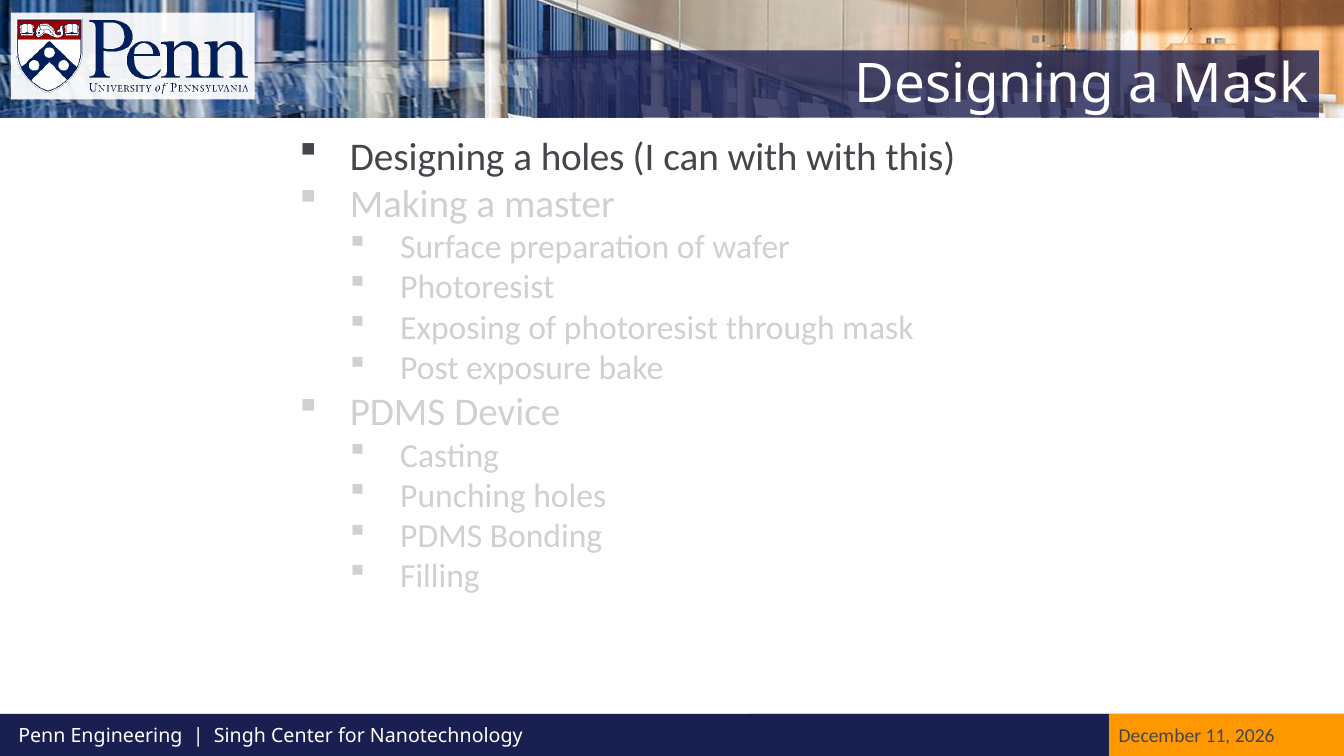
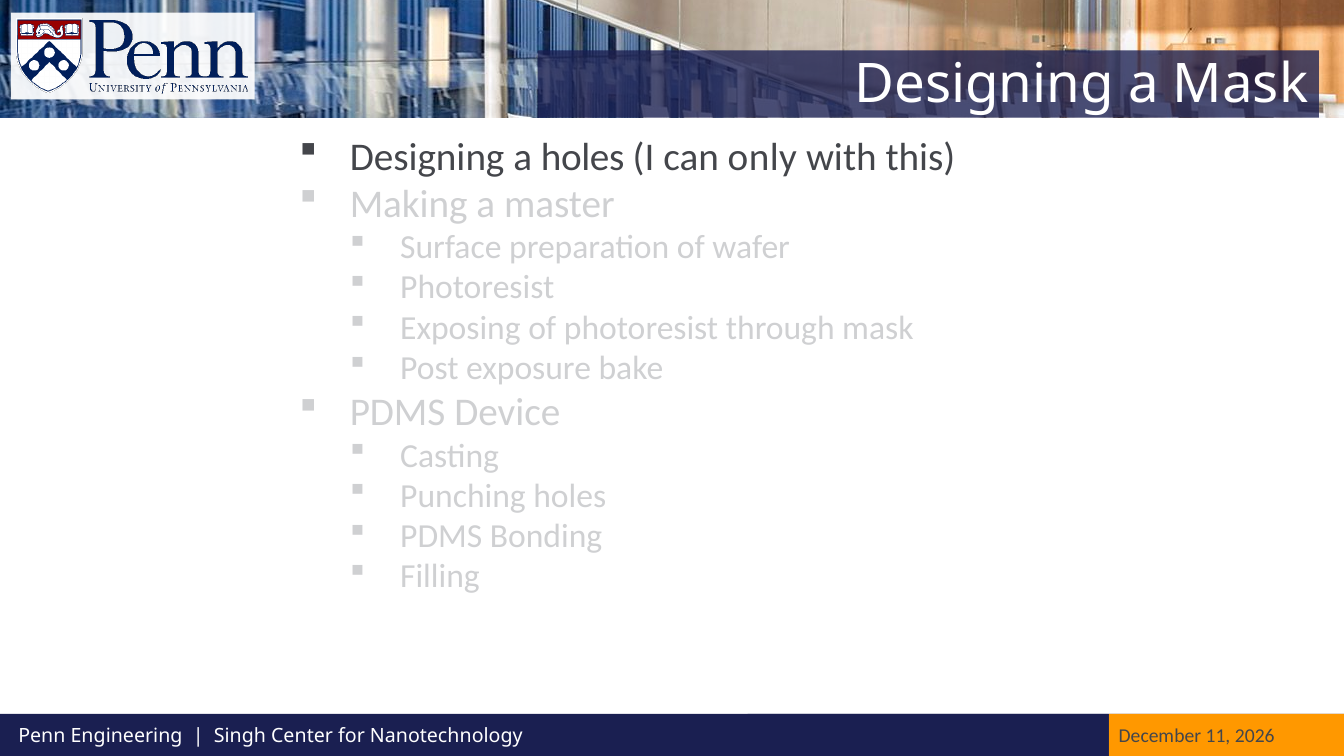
can with: with -> only
